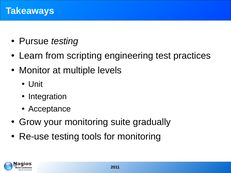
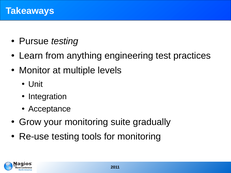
scripting: scripting -> anything
